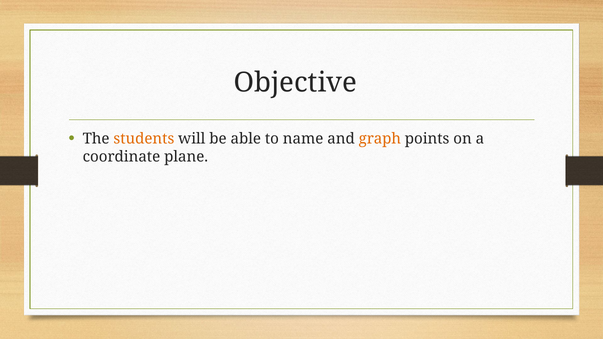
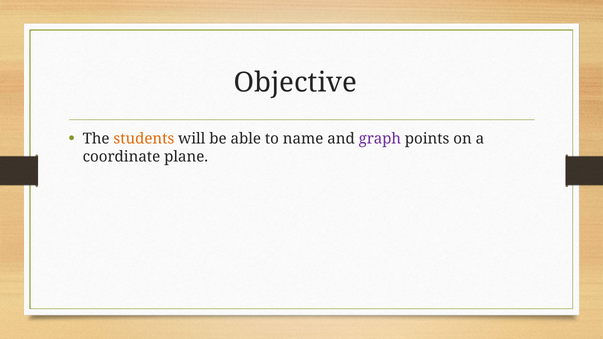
graph colour: orange -> purple
